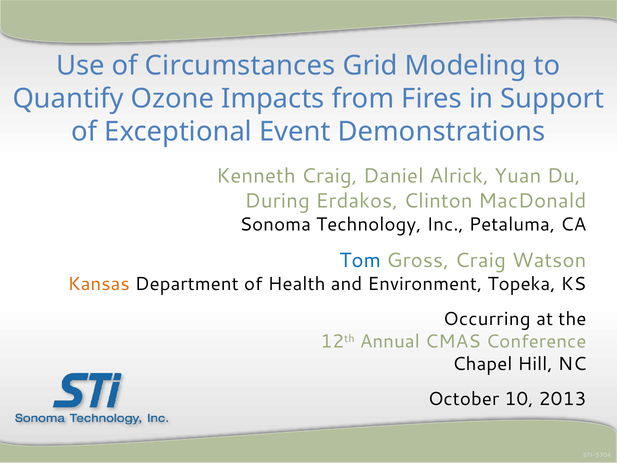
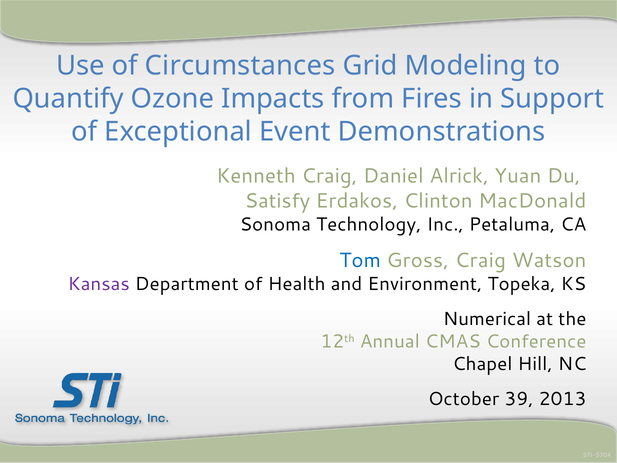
During: During -> Satisfy
Kansas colour: orange -> purple
Occurring: Occurring -> Numerical
10: 10 -> 39
